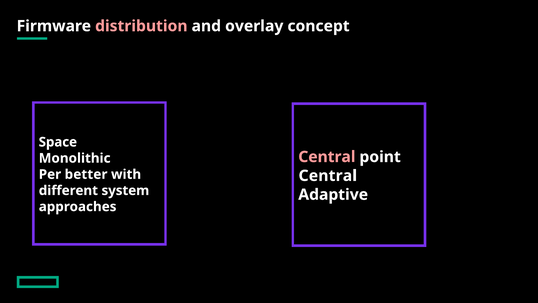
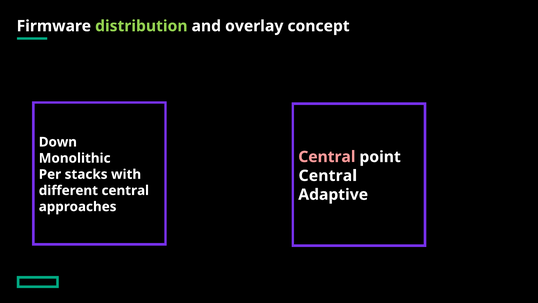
distribution colour: pink -> light green
Space: Space -> Down
better: better -> stacks
different system: system -> central
